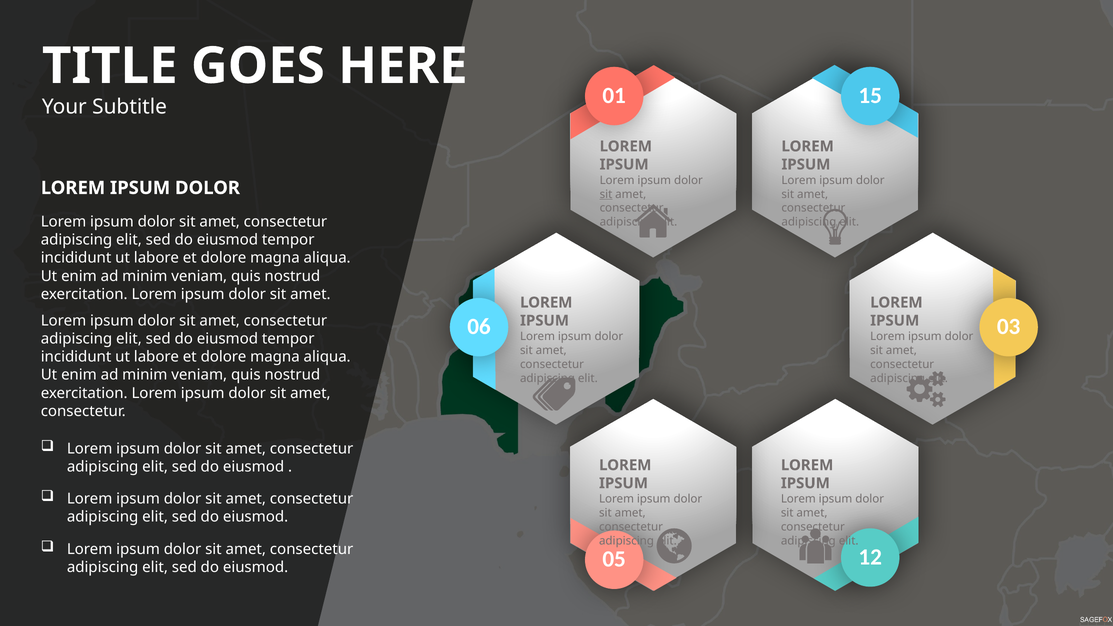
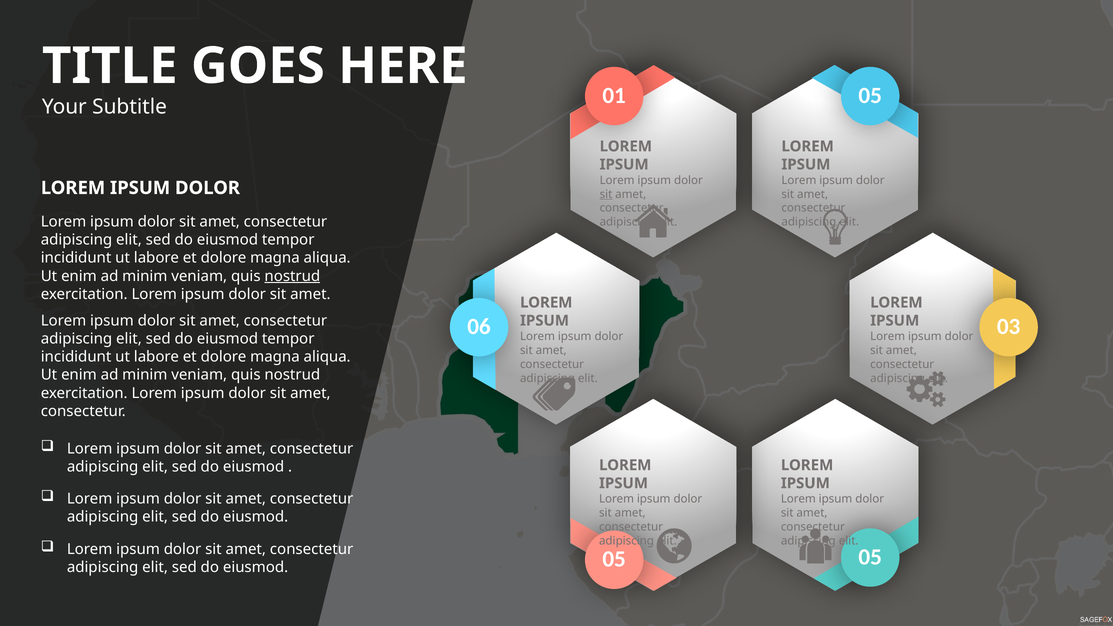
01 15: 15 -> 05
nostrud at (292, 276) underline: none -> present
05 12: 12 -> 05
